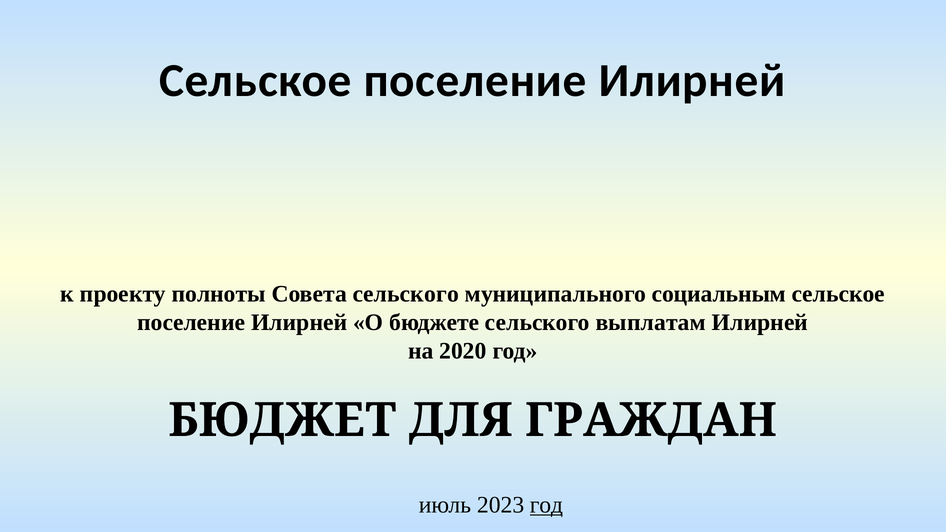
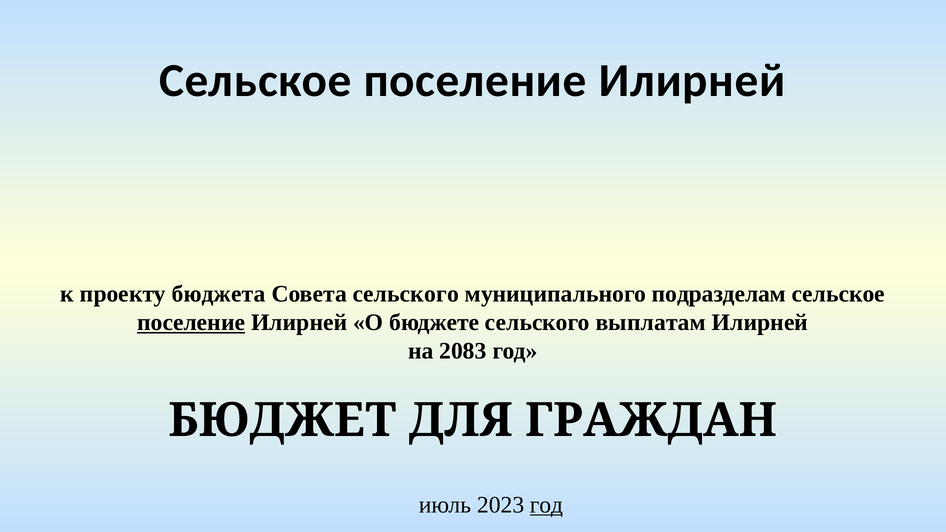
полноты: полноты -> бюджета
социальным: социальным -> подразделам
поселение at (191, 323) underline: none -> present
2020: 2020 -> 2083
